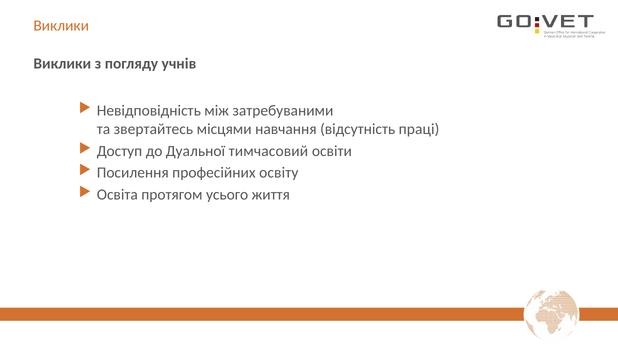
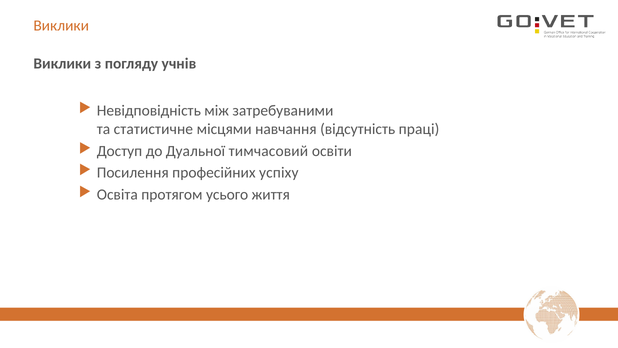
звертайтесь: звертайтесь -> статистичне
освіту: освіту -> успіху
